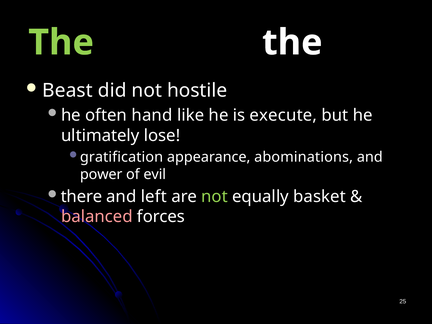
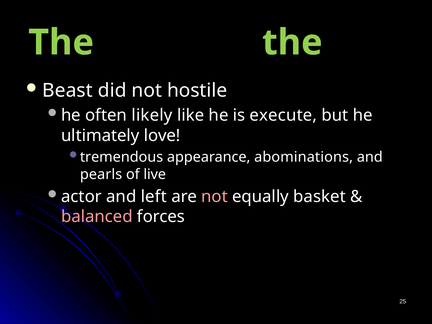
the at (292, 43) colour: white -> light green
hand: hand -> likely
lose: lose -> love
gratification: gratification -> tremendous
power: power -> pearls
evil: evil -> live
there: there -> actor
not at (214, 197) colour: light green -> pink
